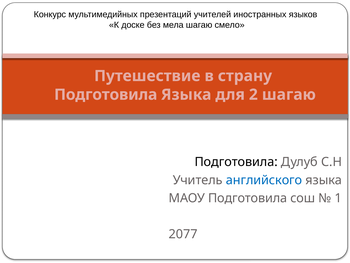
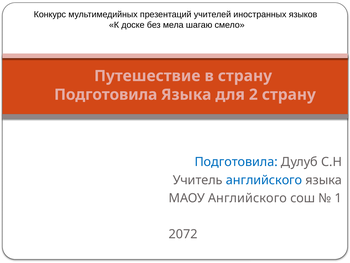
2 шагаю: шагаю -> страну
Подготовила at (236, 162) colour: black -> blue
МАОУ Подготовила: Подготовила -> Английского
2077: 2077 -> 2072
